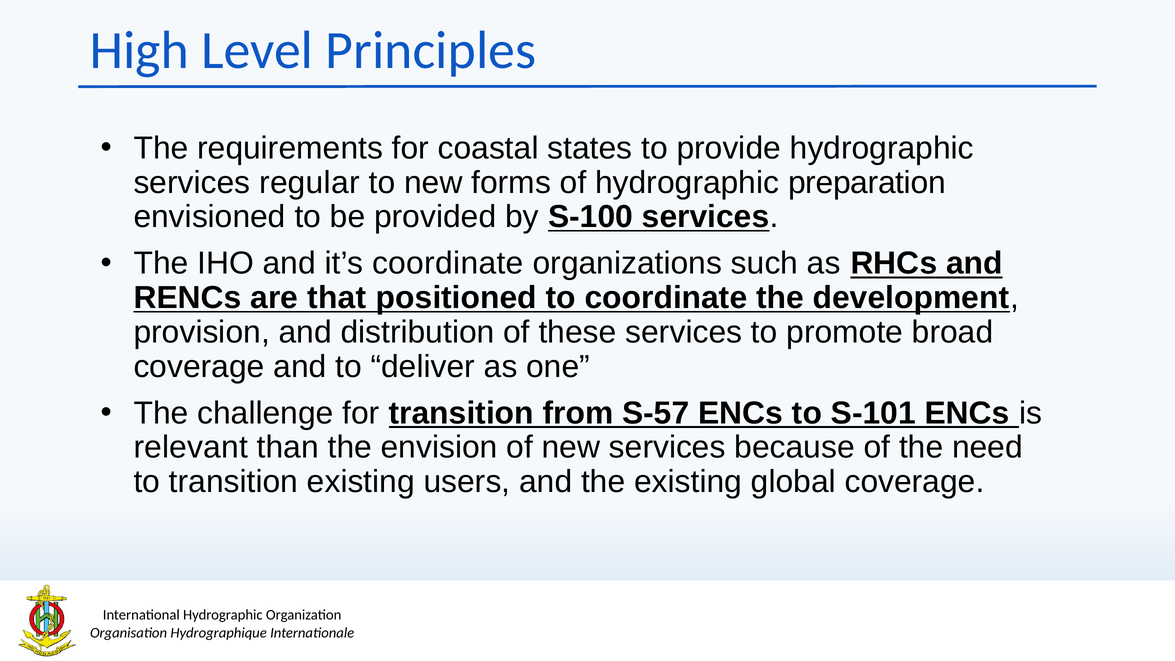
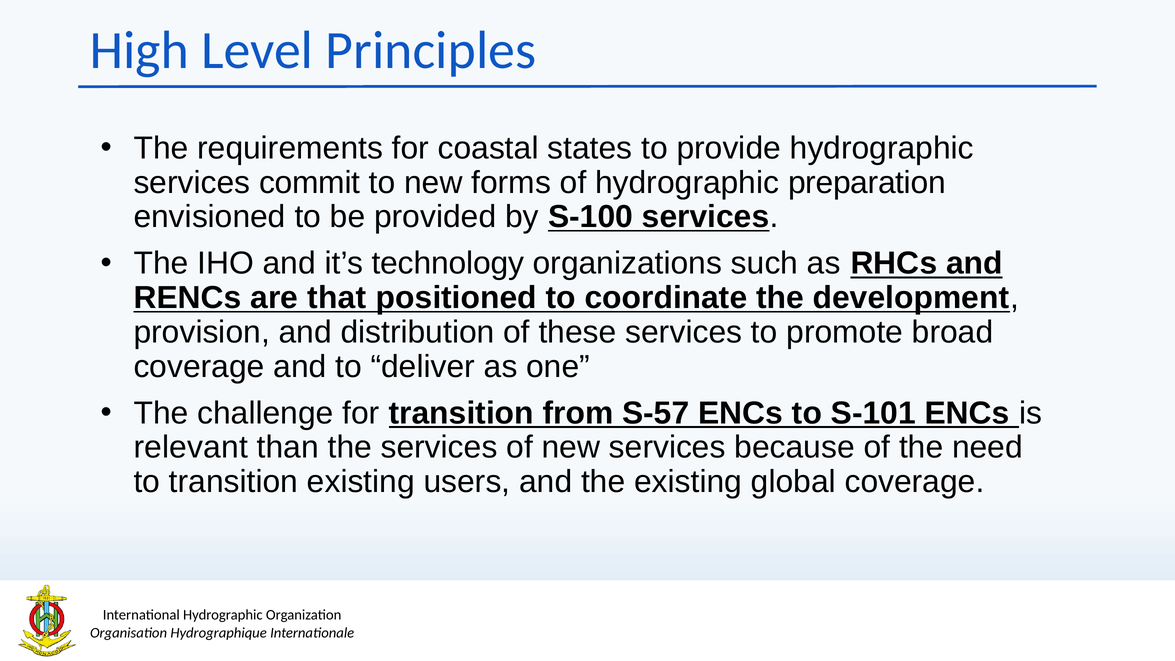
regular: regular -> commit
it’s coordinate: coordinate -> technology
the envision: envision -> services
